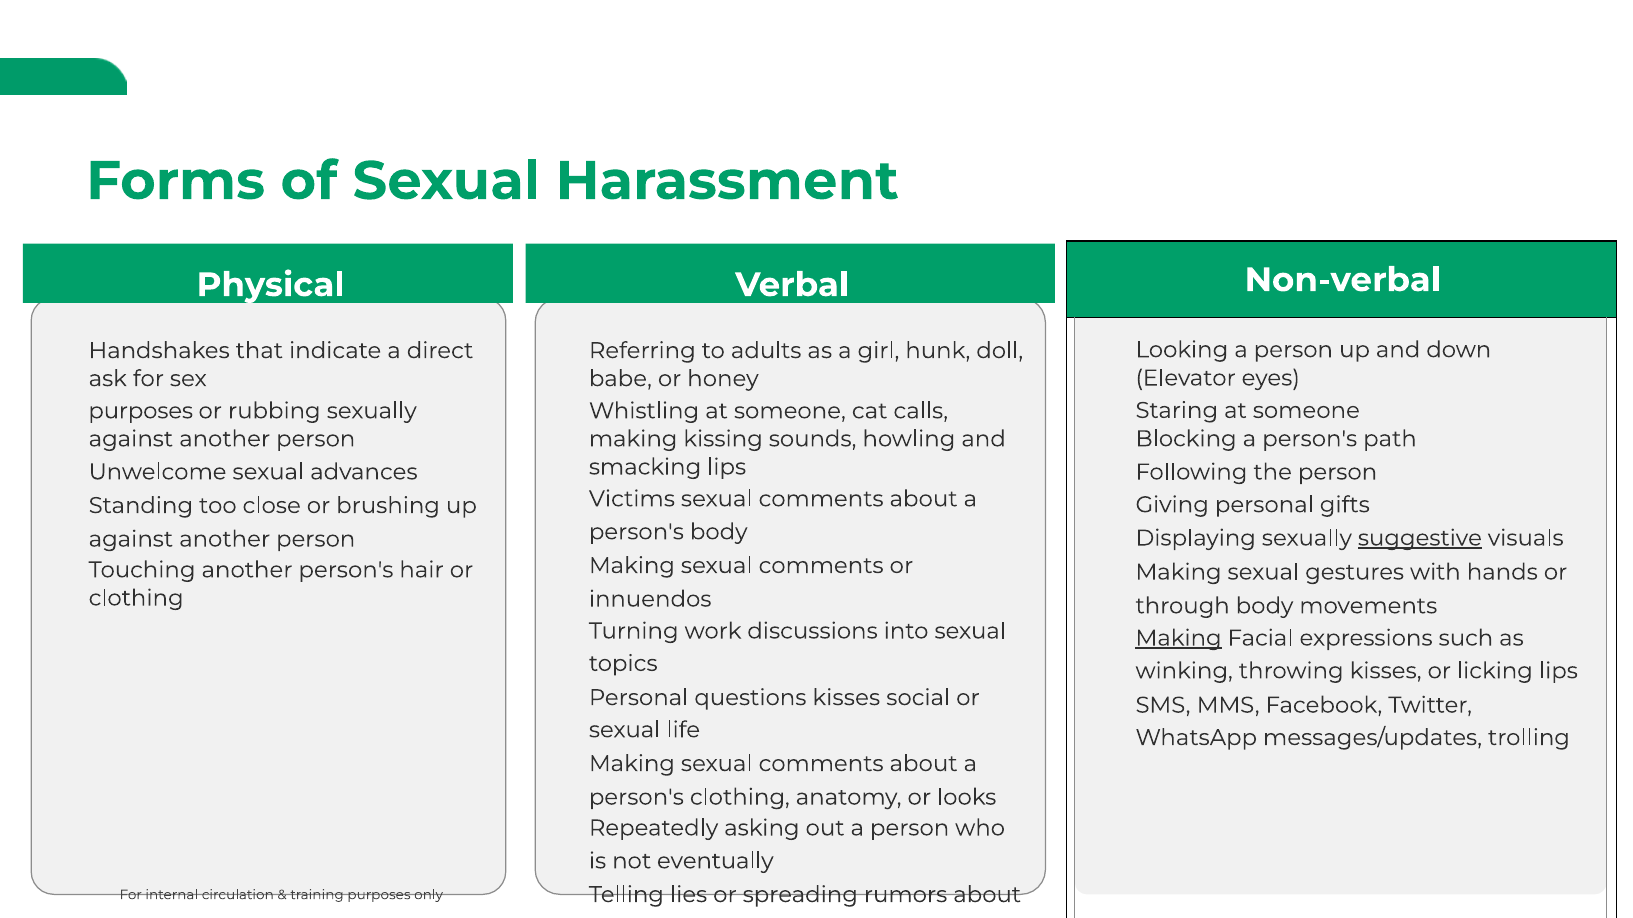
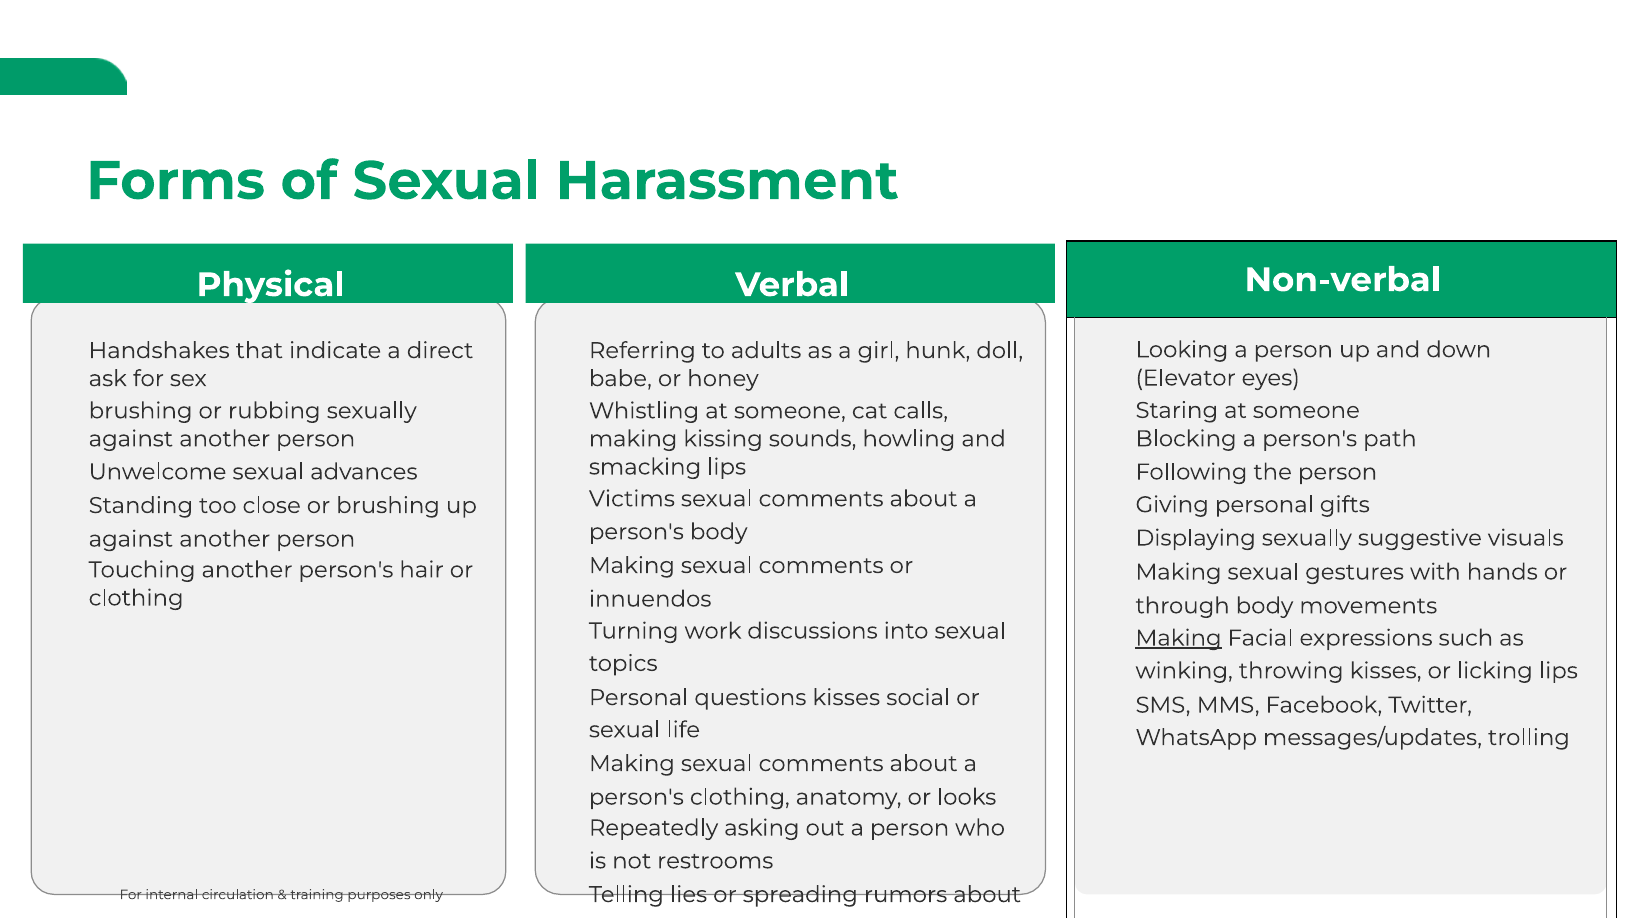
purposes at (141, 411): purposes -> brushing
suggestive underline: present -> none
eventually: eventually -> restrooms
